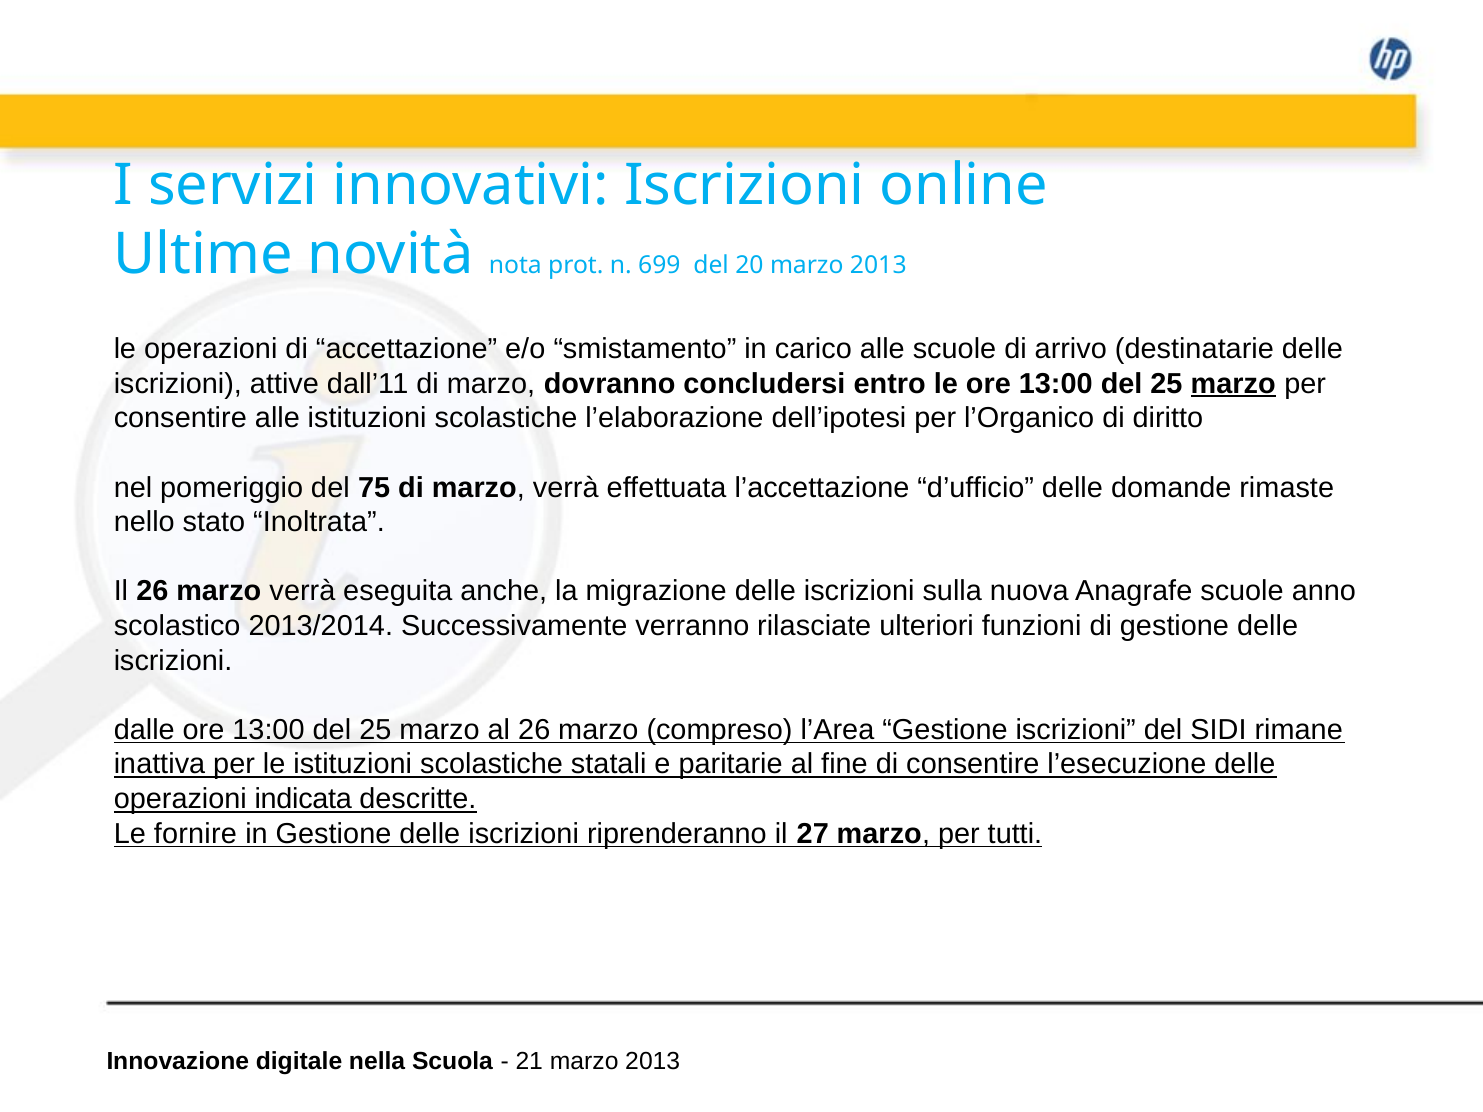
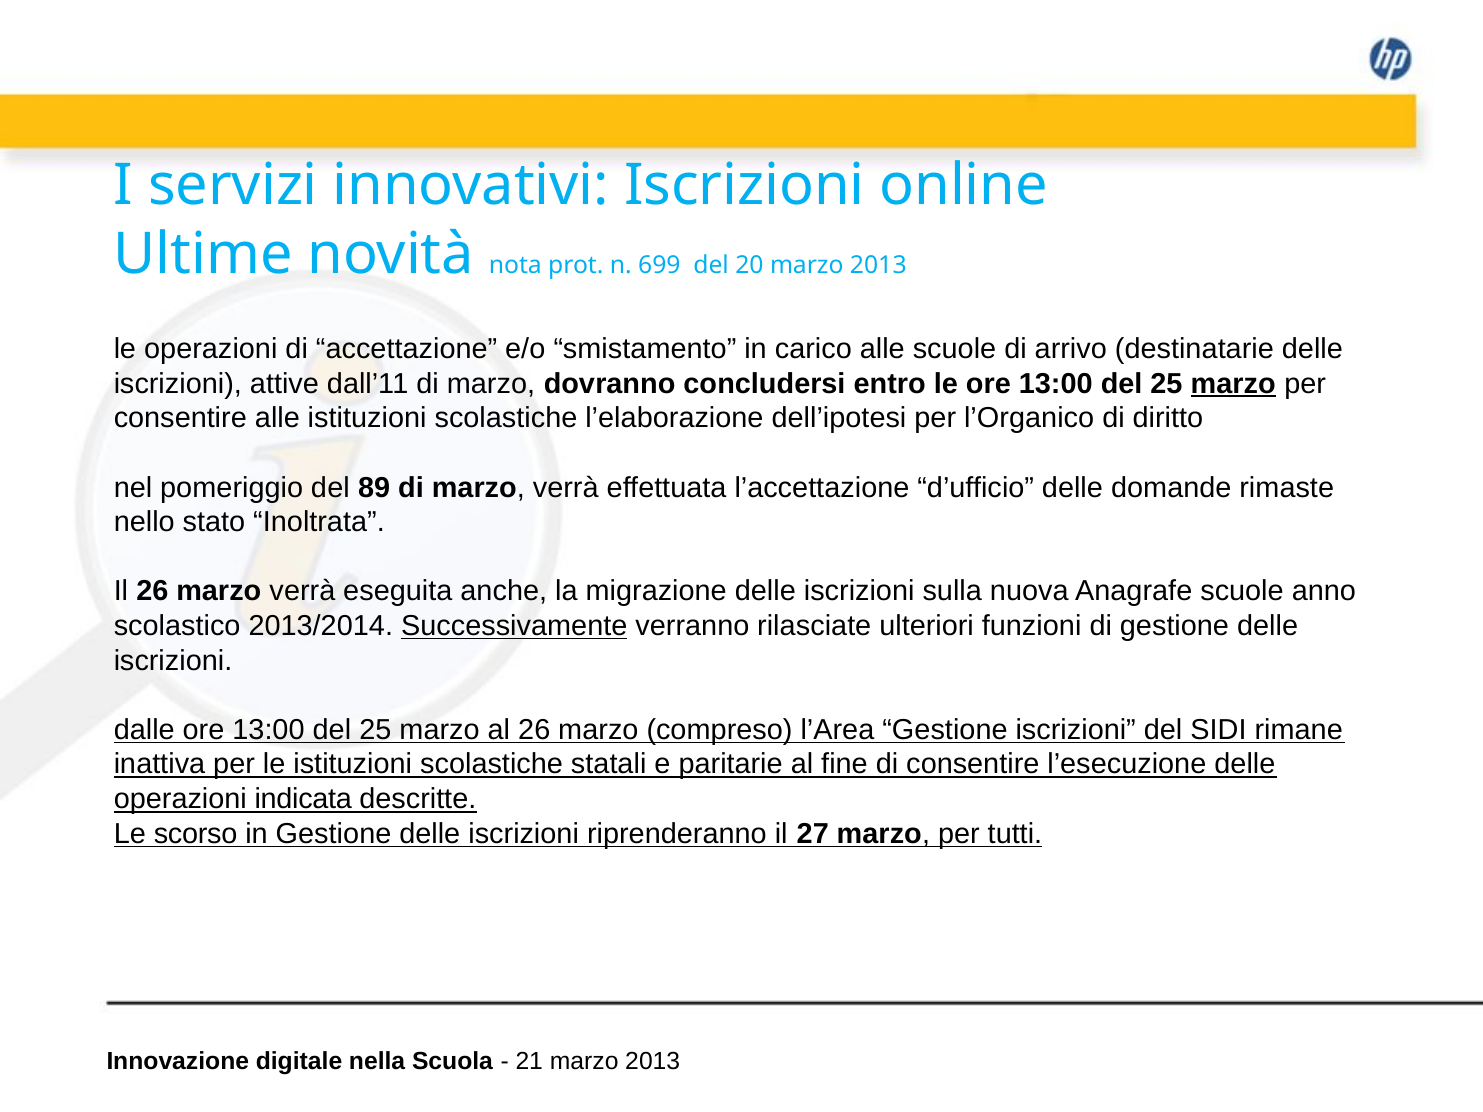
75: 75 -> 89
Successivamente underline: none -> present
fornire: fornire -> scorso
